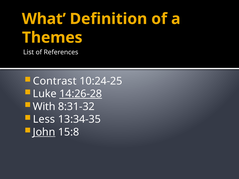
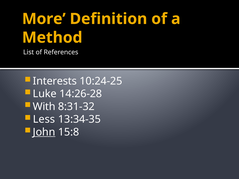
What: What -> More
Themes: Themes -> Method
Contrast: Contrast -> Interests
14:26-28 underline: present -> none
